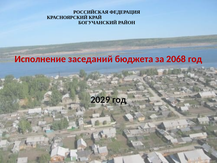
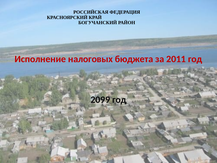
заседаний: заседаний -> налоговых
2068: 2068 -> 2011
2029: 2029 -> 2099
